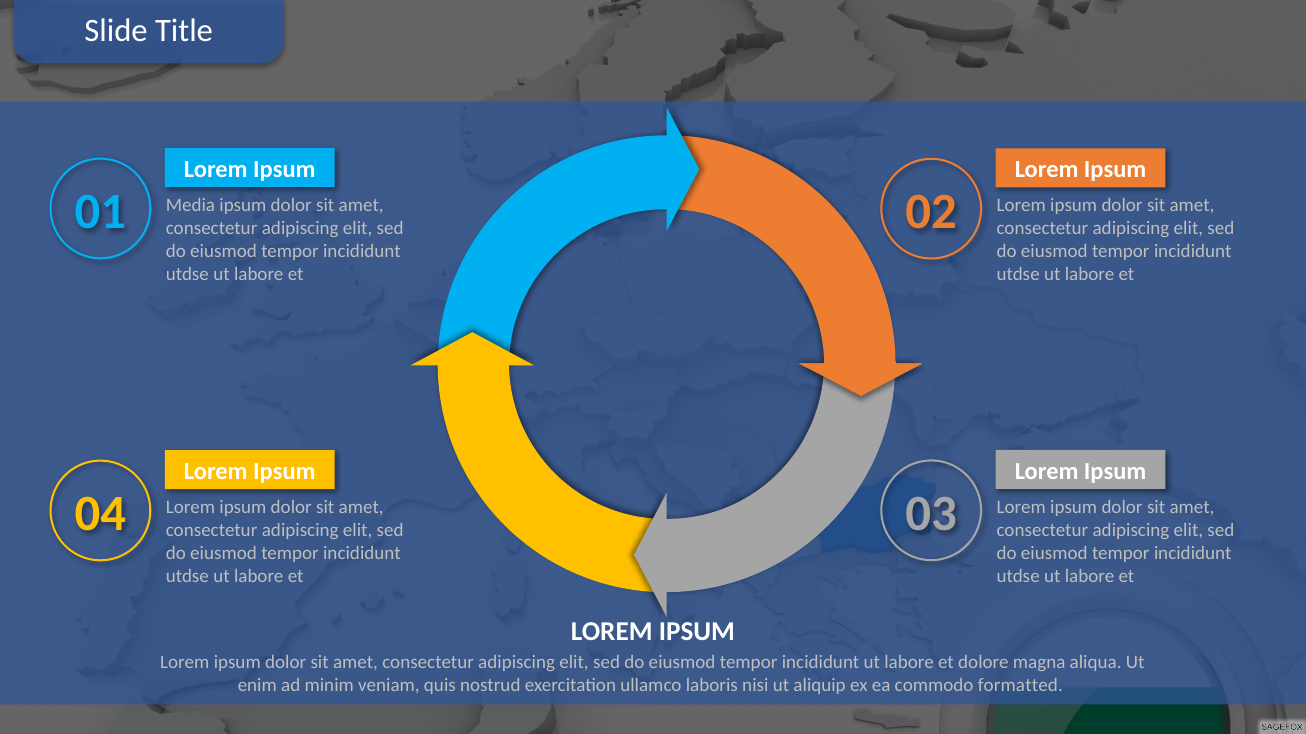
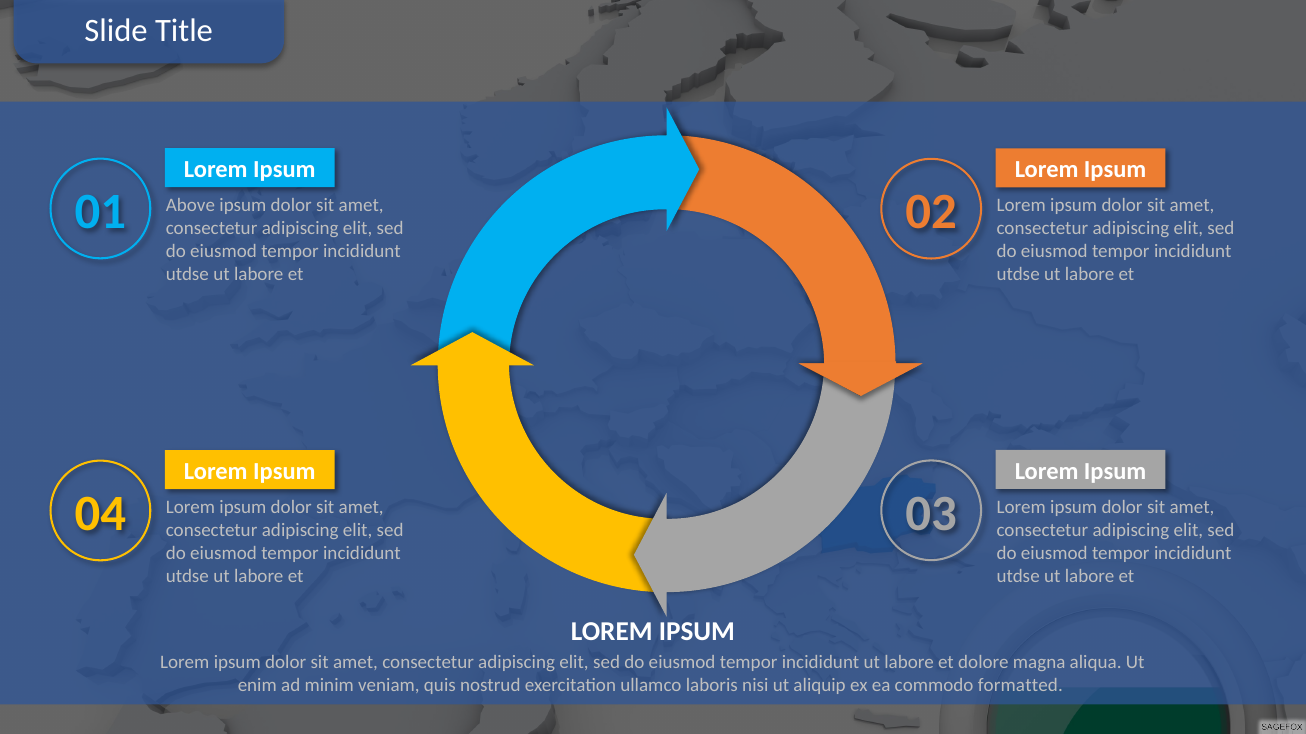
Media: Media -> Above
